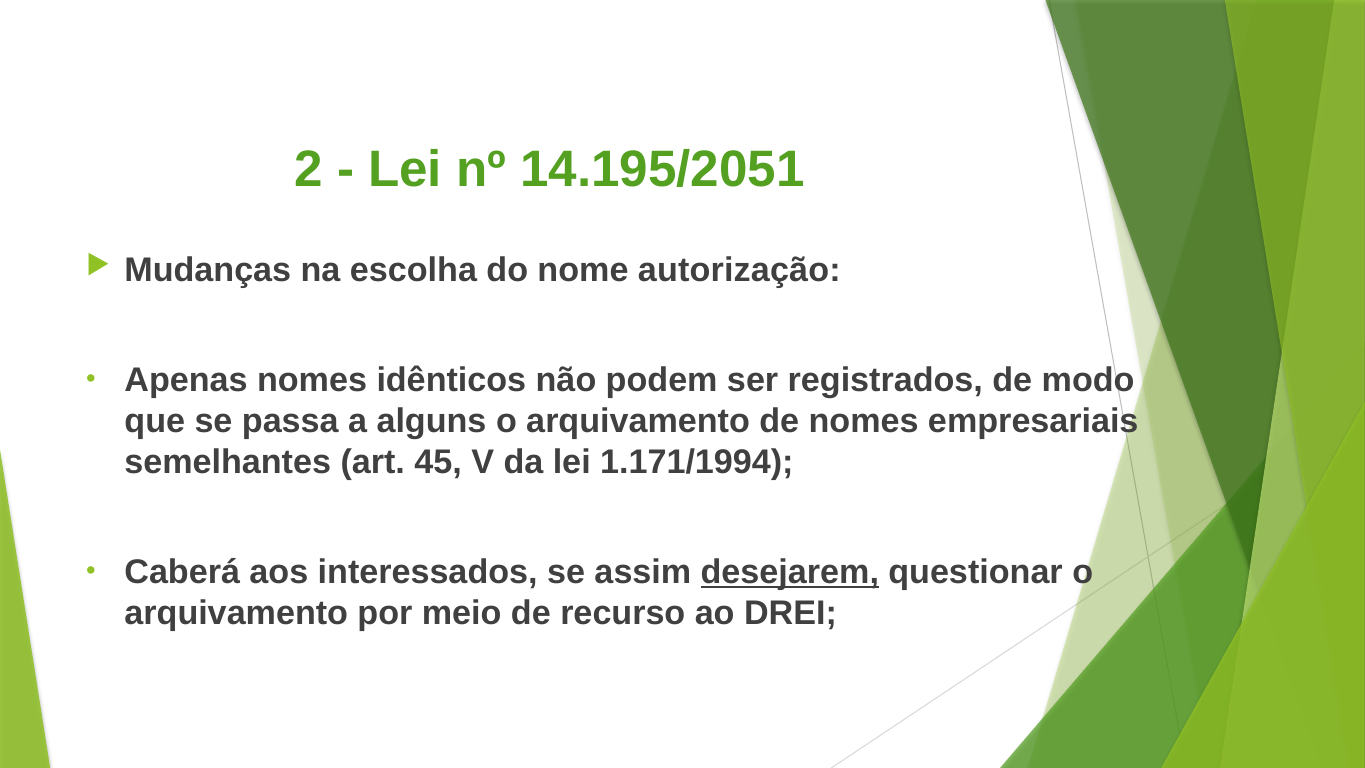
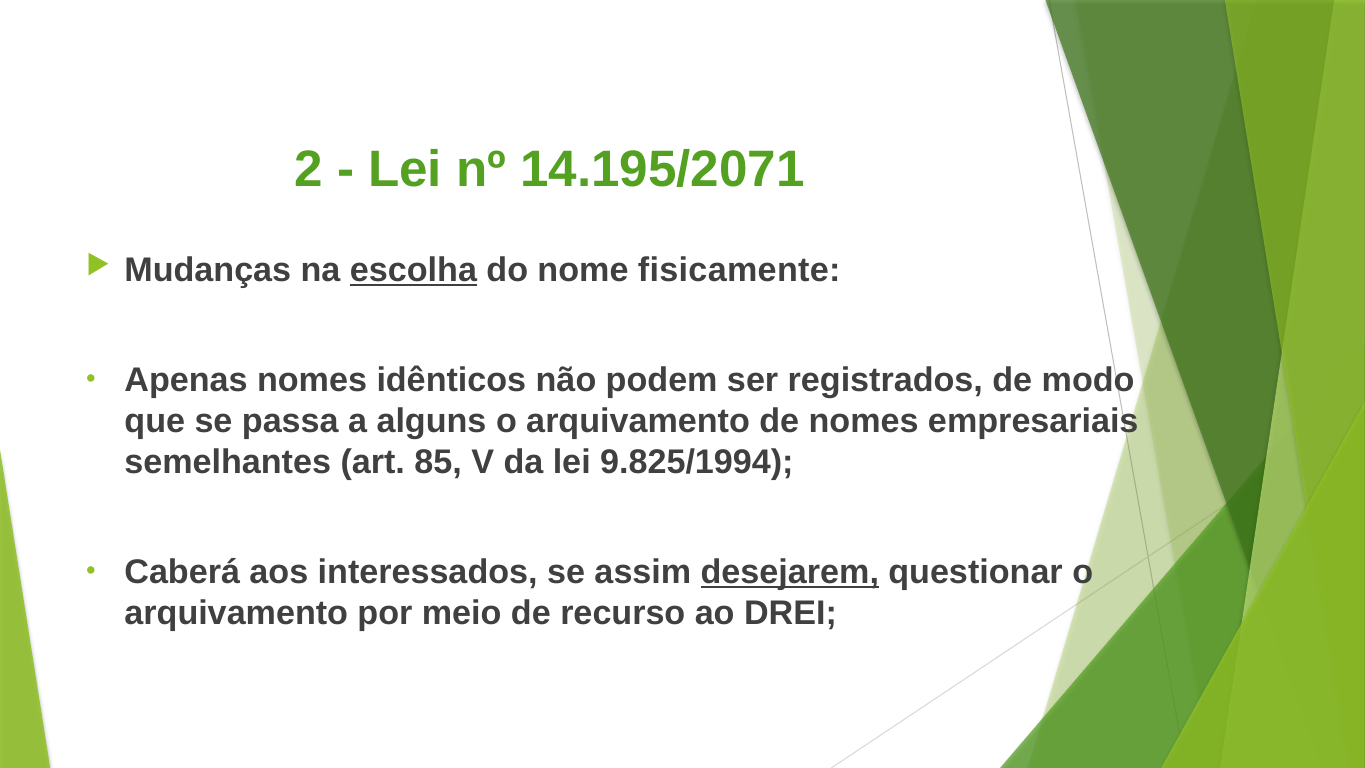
14.195/2051: 14.195/2051 -> 14.195/2071
escolha underline: none -> present
autorização: autorização -> fisicamente
45: 45 -> 85
1.171/1994: 1.171/1994 -> 9.825/1994
